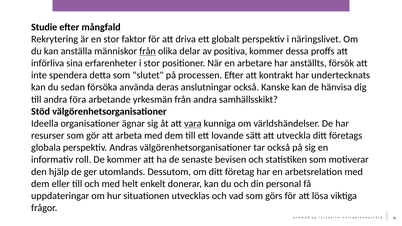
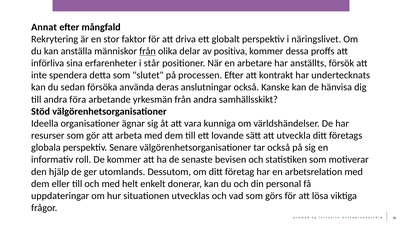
Studie: Studie -> Annat
i stor: stor -> står
vara underline: present -> none
Andras: Andras -> Senare
